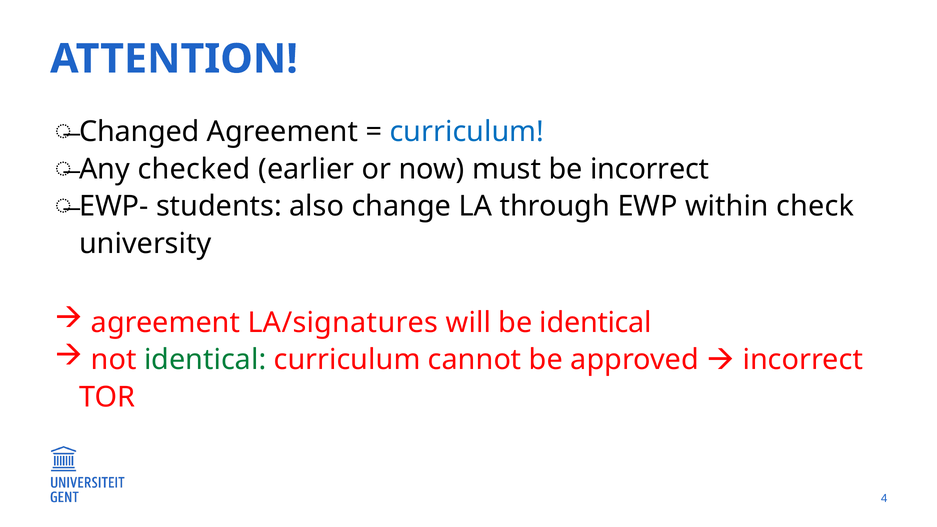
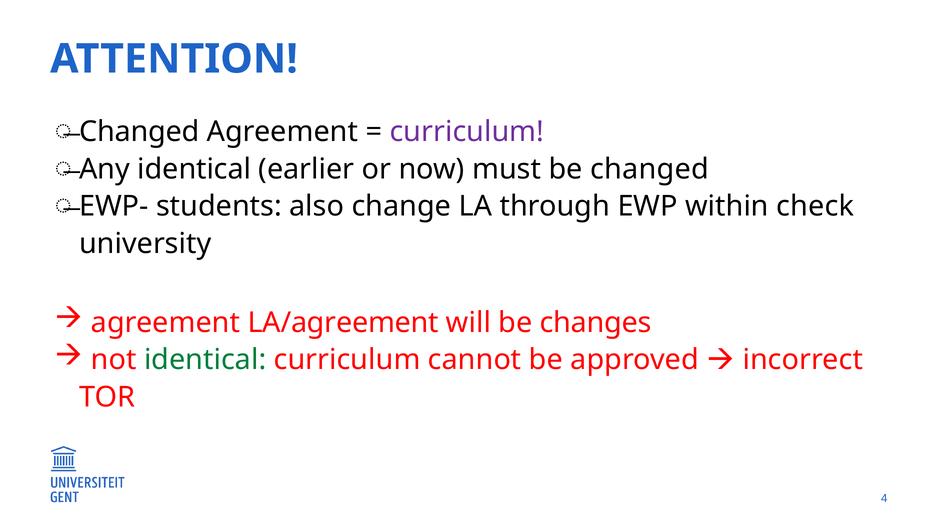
curriculum at (467, 132) colour: blue -> purple
Any checked: checked -> identical
be incorrect: incorrect -> changed
LA/signatures: LA/signatures -> LA/agreement
be identical: identical -> changes
